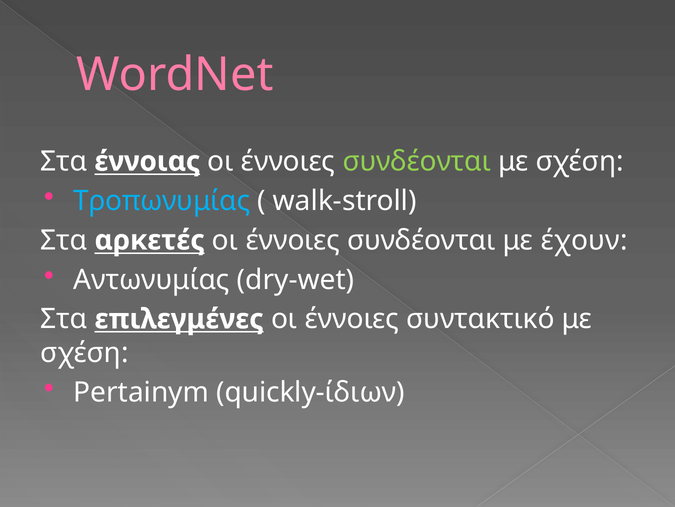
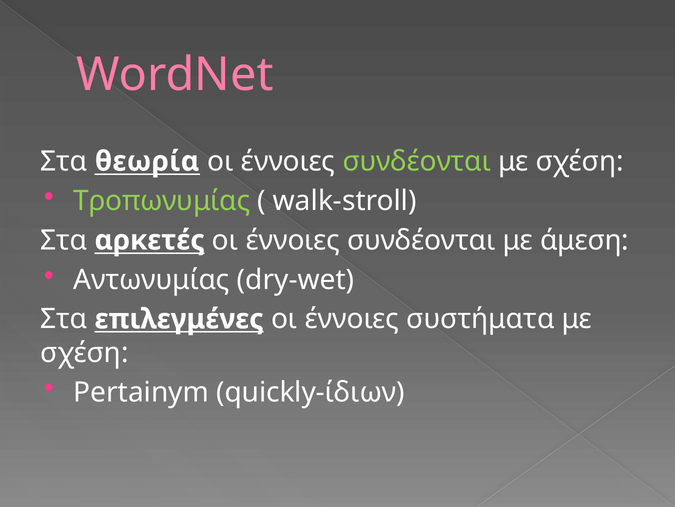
έννοιας: έννοιας -> θεωρία
Τροπωνυμίας colour: light blue -> light green
έχουν: έχουν -> άμεση
συντακτικό: συντακτικό -> συστήματα
